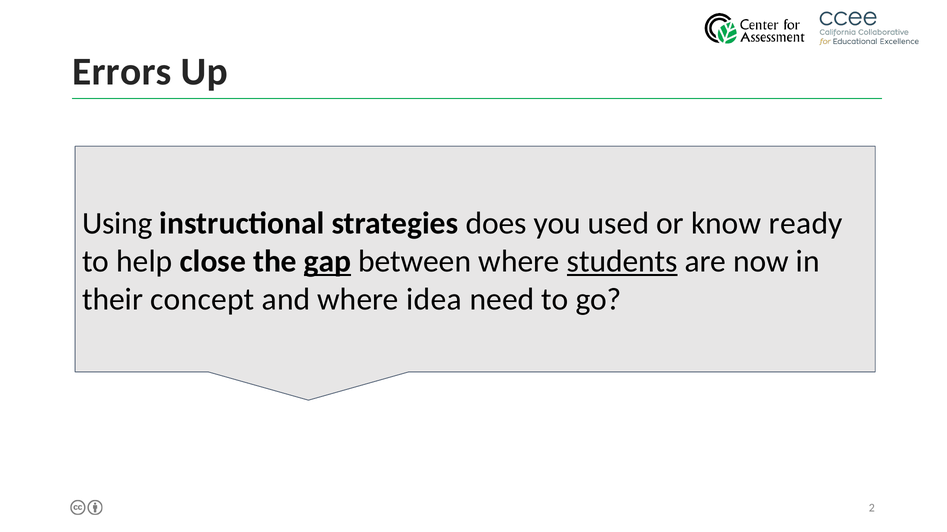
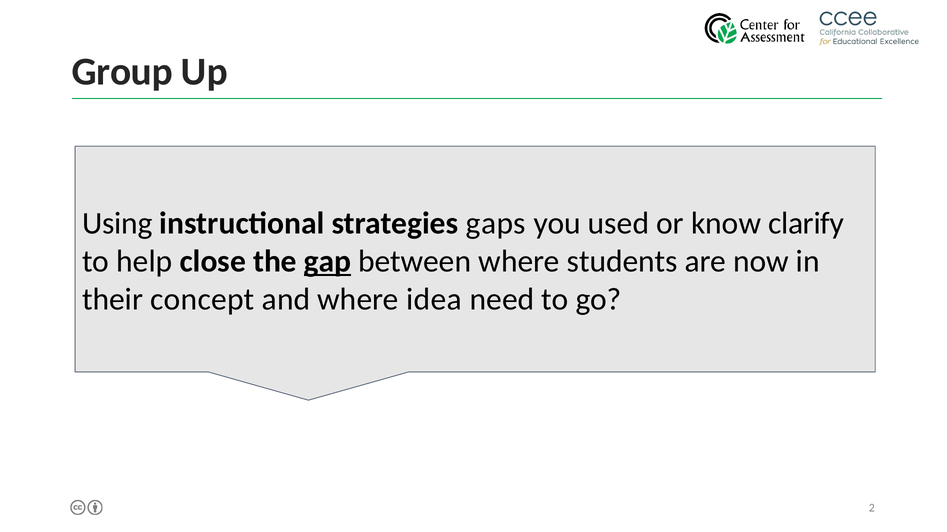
Errors: Errors -> Group
does: does -> gaps
ready: ready -> clarify
students underline: present -> none
